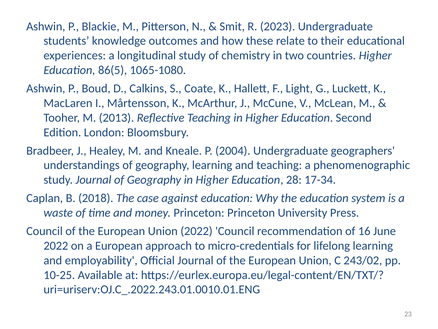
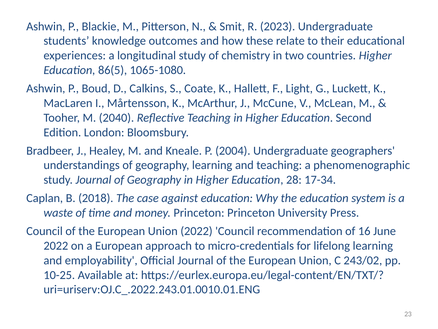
2013: 2013 -> 2040
